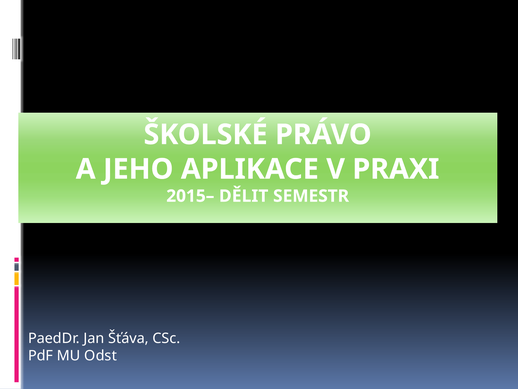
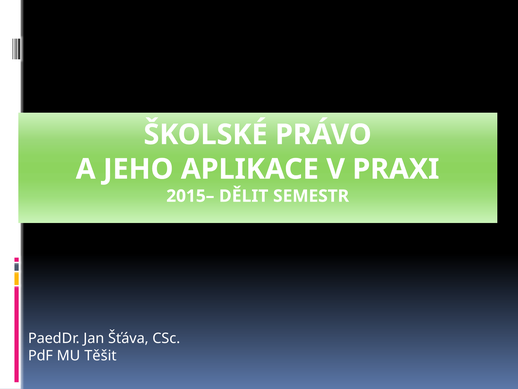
Odst: Odst -> Těšit
